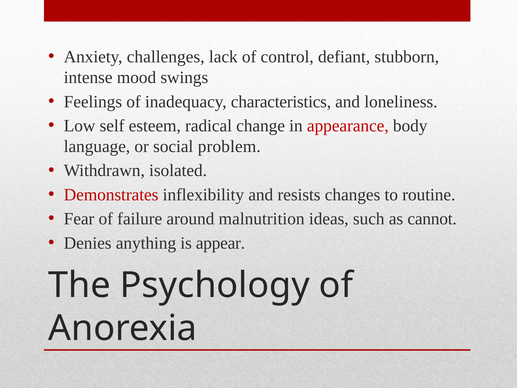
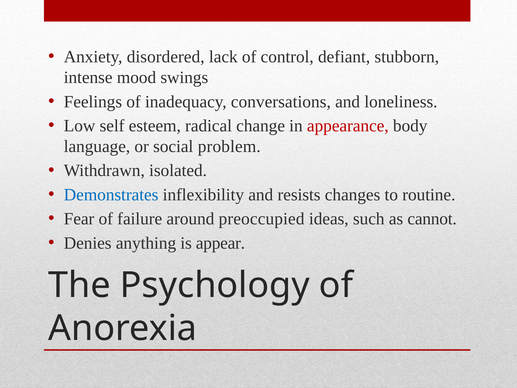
challenges: challenges -> disordered
characteristics: characteristics -> conversations
Demonstrates colour: red -> blue
malnutrition: malnutrition -> preoccupied
